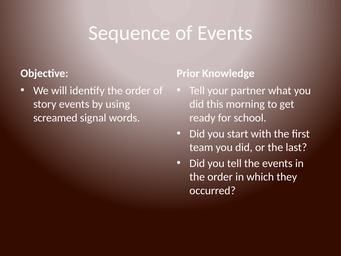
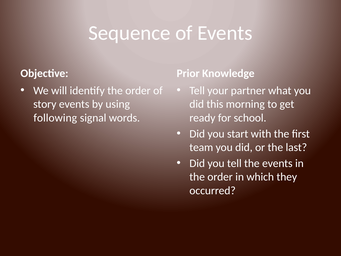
screamed: screamed -> following
